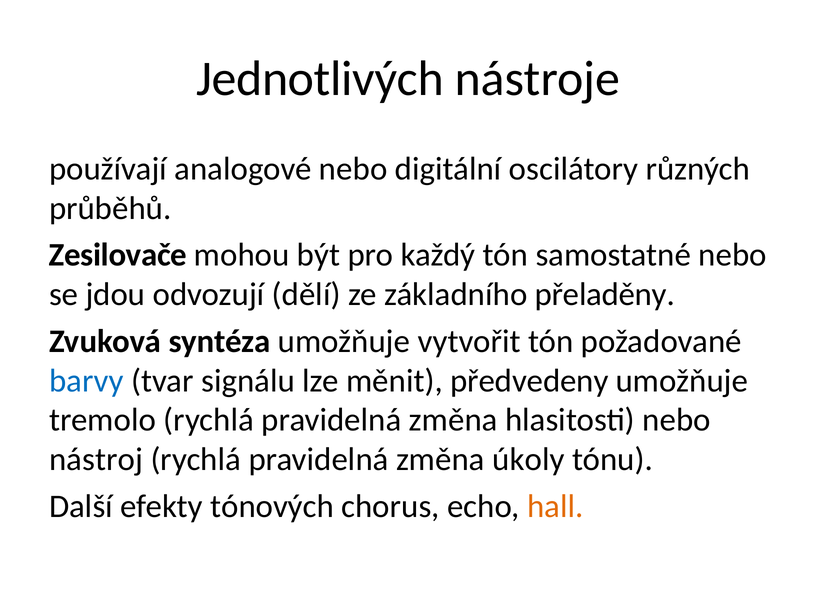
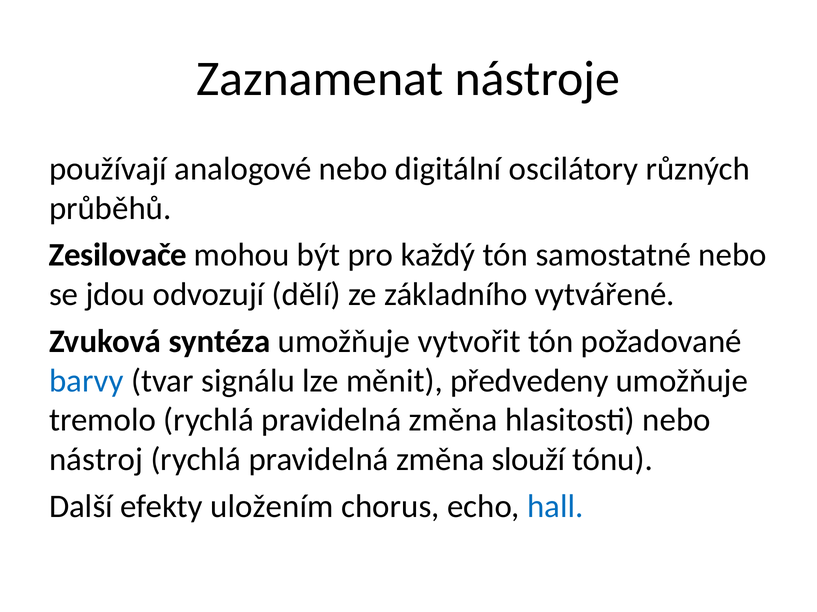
Jednotlivých: Jednotlivých -> Zaznamenat
přeladěny: přeladěny -> vytvářené
úkoly: úkoly -> slouží
tónových: tónových -> uložením
hall colour: orange -> blue
